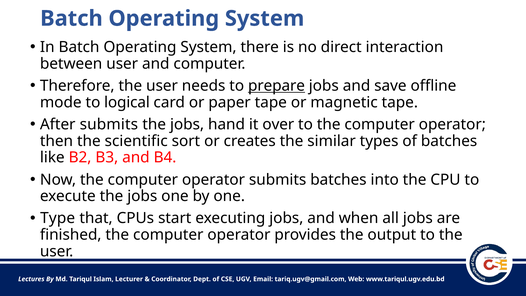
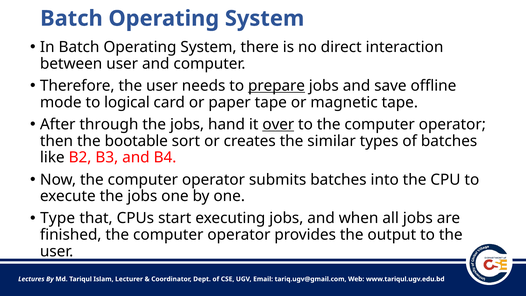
After submits: submits -> through
over underline: none -> present
scientific: scientific -> bootable
